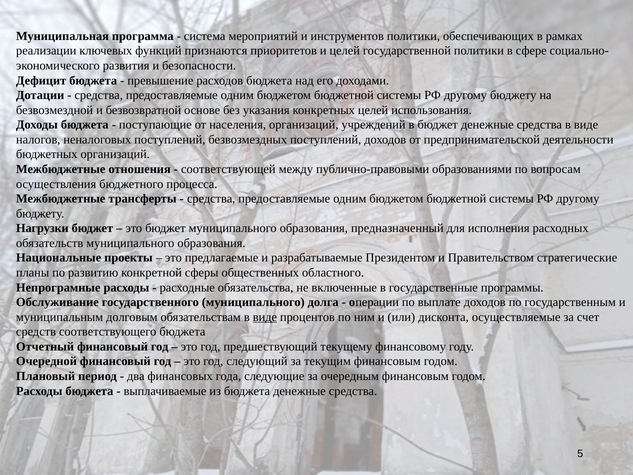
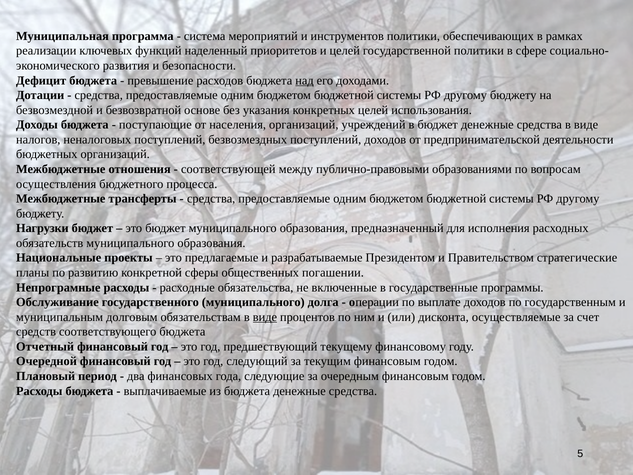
признаются: признаются -> наделенный
над underline: none -> present
областного: областного -> погашении
